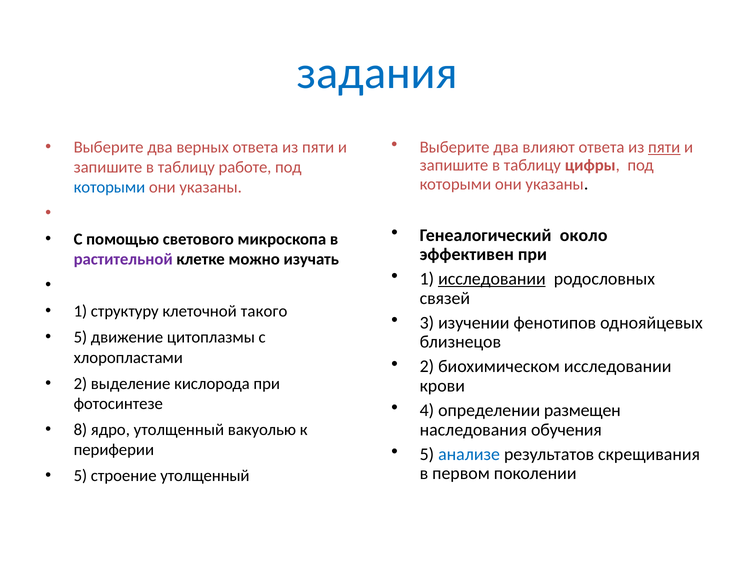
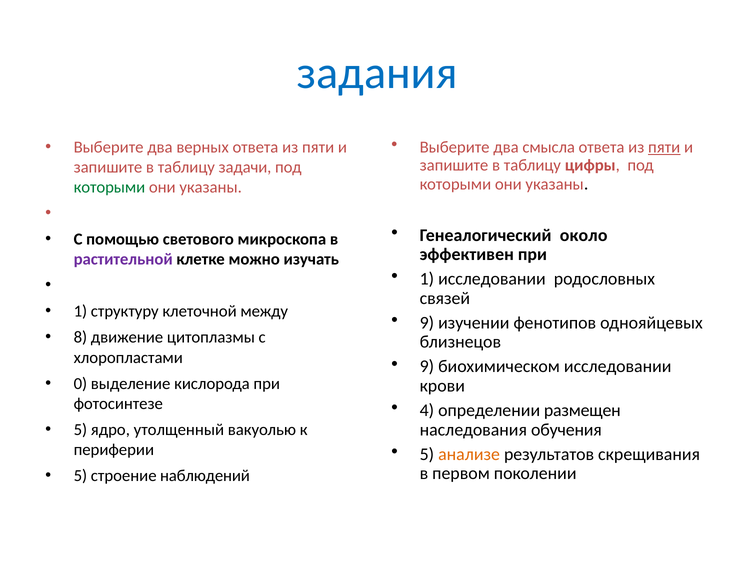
влияют: влияют -> смысла
работе: работе -> задачи
которыми at (109, 187) colour: blue -> green
исследовании at (492, 279) underline: present -> none
такого: такого -> между
3 at (427, 323): 3 -> 9
5 at (80, 338): 5 -> 8
2 at (427, 367): 2 -> 9
2 at (80, 384): 2 -> 0
8 at (80, 430): 8 -> 5
анализе colour: blue -> orange
строение утолщенный: утолщенный -> наблюдений
